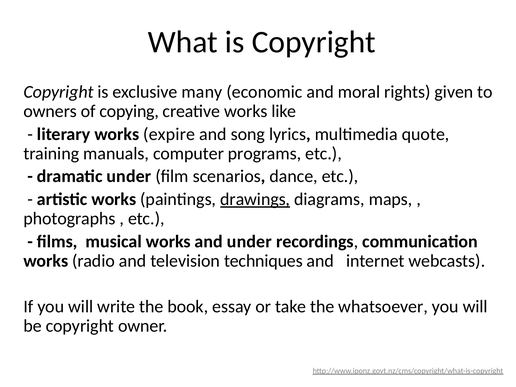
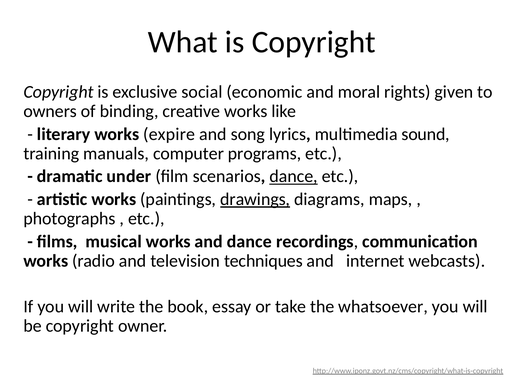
many: many -> social
copying: copying -> binding
quote: quote -> sound
dance at (294, 176) underline: none -> present
and under: under -> dance
